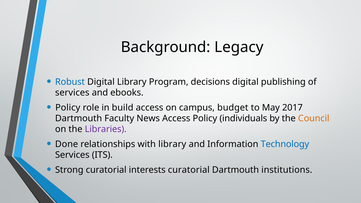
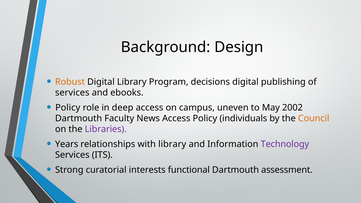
Legacy: Legacy -> Design
Robust colour: blue -> orange
build: build -> deep
budget: budget -> uneven
2017: 2017 -> 2002
Done: Done -> Years
Technology colour: blue -> purple
interests curatorial: curatorial -> functional
institutions: institutions -> assessment
